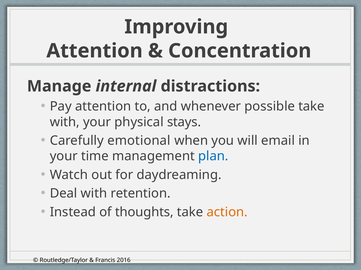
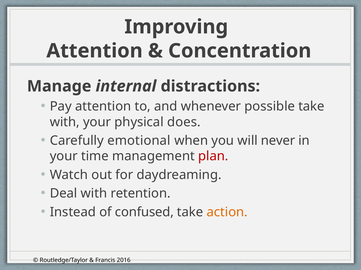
stays: stays -> does
email: email -> never
plan colour: blue -> red
thoughts: thoughts -> confused
